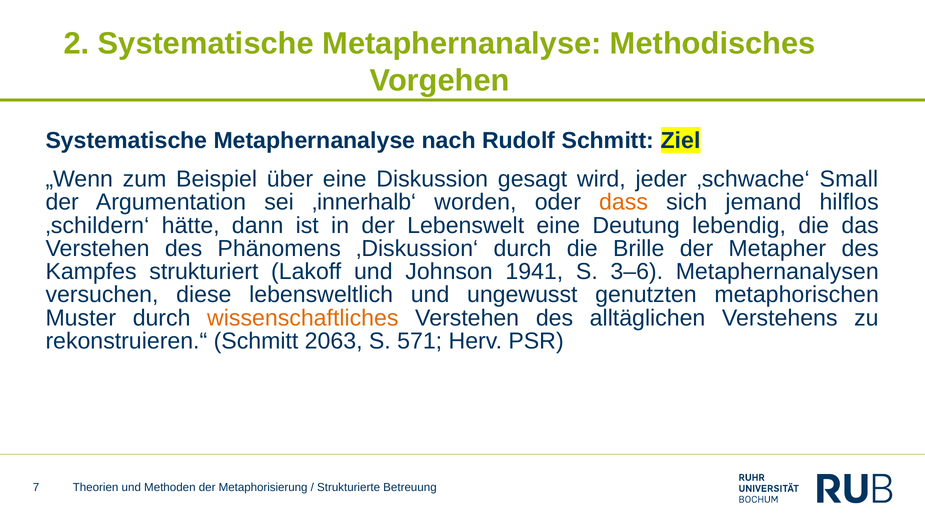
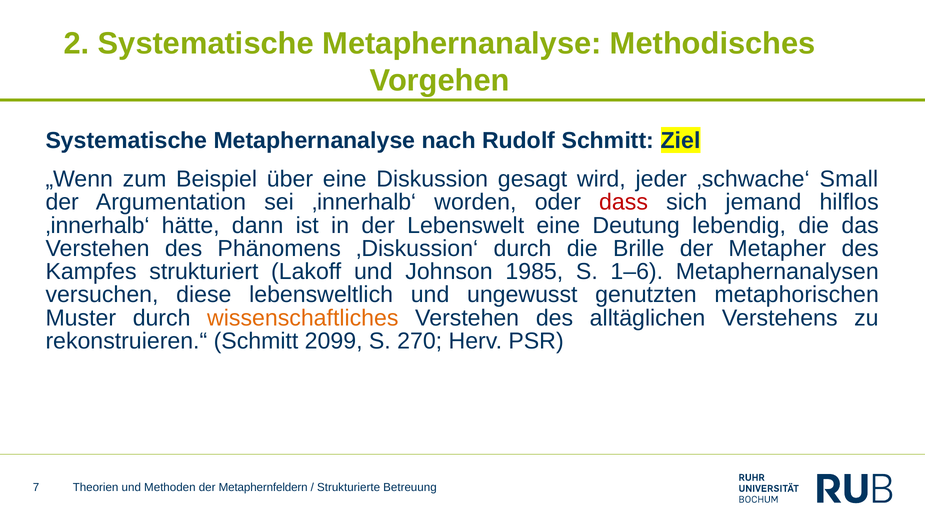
dass colour: orange -> red
‚schildern‘ at (97, 225): ‚schildern‘ -> ‚innerhalb‘
1941: 1941 -> 1985
3–6: 3–6 -> 1–6
2063: 2063 -> 2099
571: 571 -> 270
Metaphorisierung: Metaphorisierung -> Metaphernfeldern
